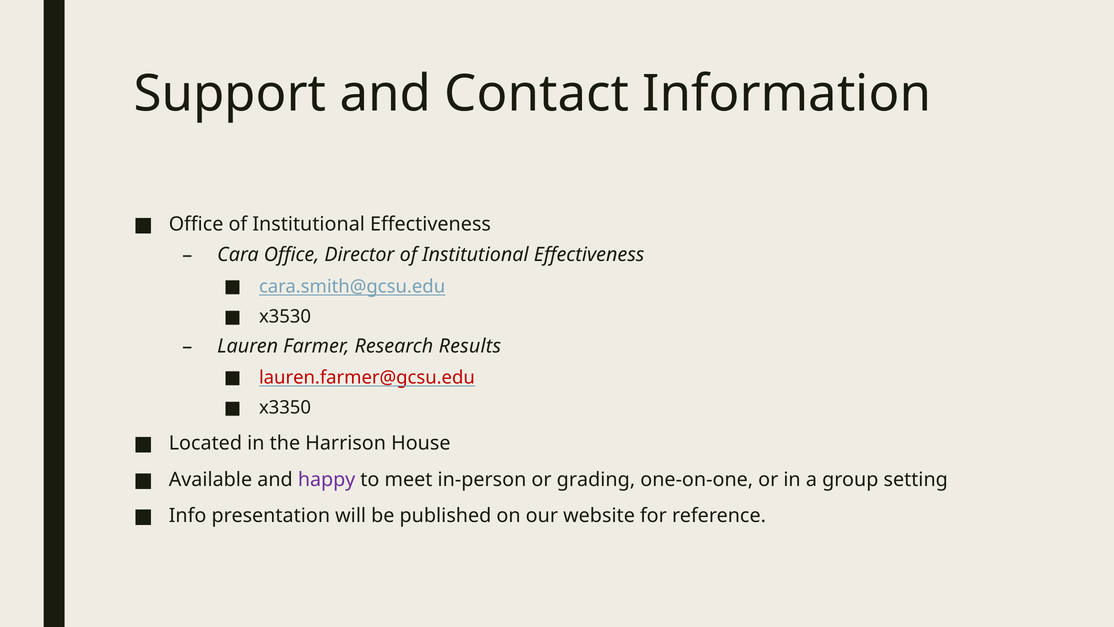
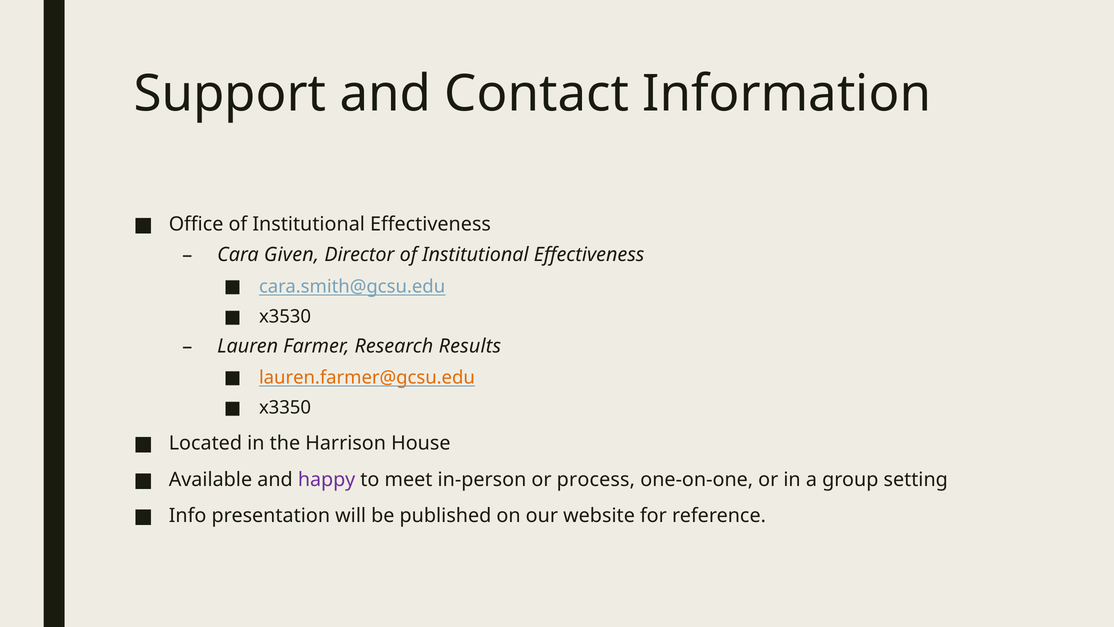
Cara Office: Office -> Given
lauren.farmer@gcsu.edu colour: red -> orange
grading: grading -> process
